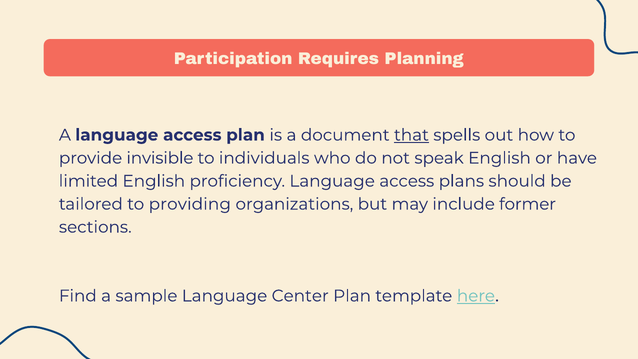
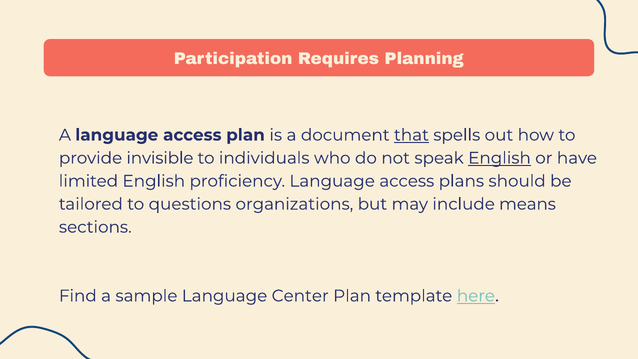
English at (500, 158) underline: none -> present
providing: providing -> questions
former: former -> means
